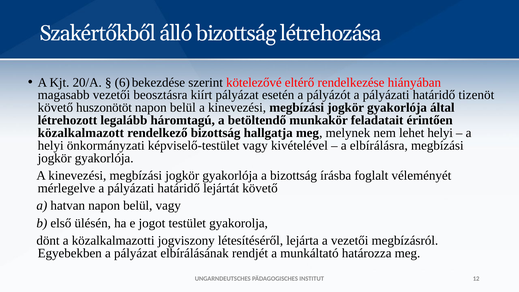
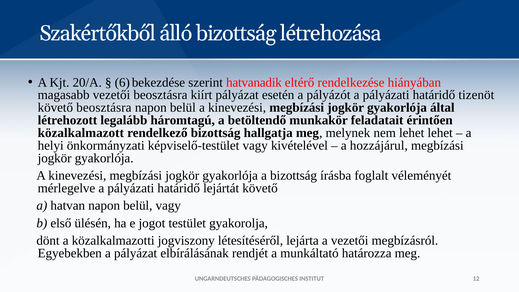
kötelezővé: kötelezővé -> hatvanadik
követő huszonötöt: huszonötöt -> beosztásra
lehet helyi: helyi -> lehet
elbírálásra: elbírálásra -> hozzájárul
